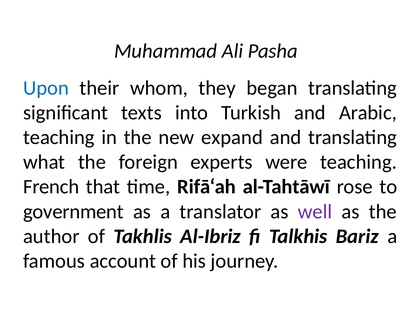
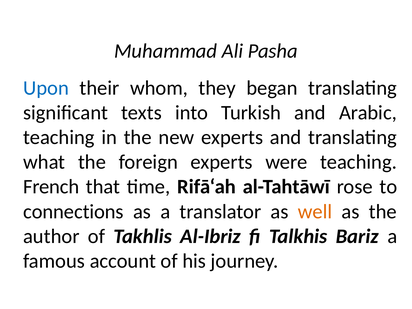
new expand: expand -> experts
government: government -> connections
well colour: purple -> orange
